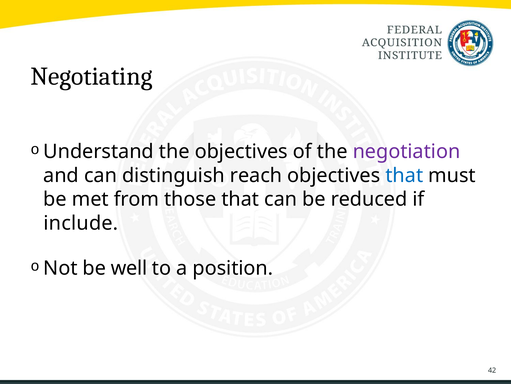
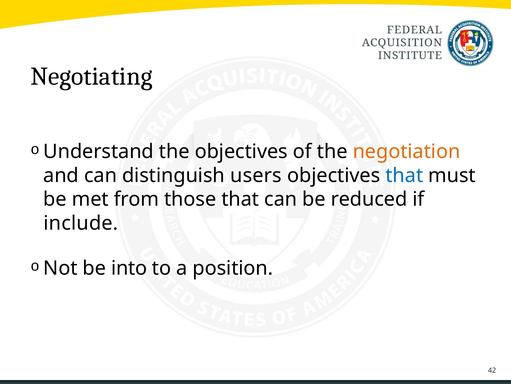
negotiation colour: purple -> orange
reach: reach -> users
well: well -> into
